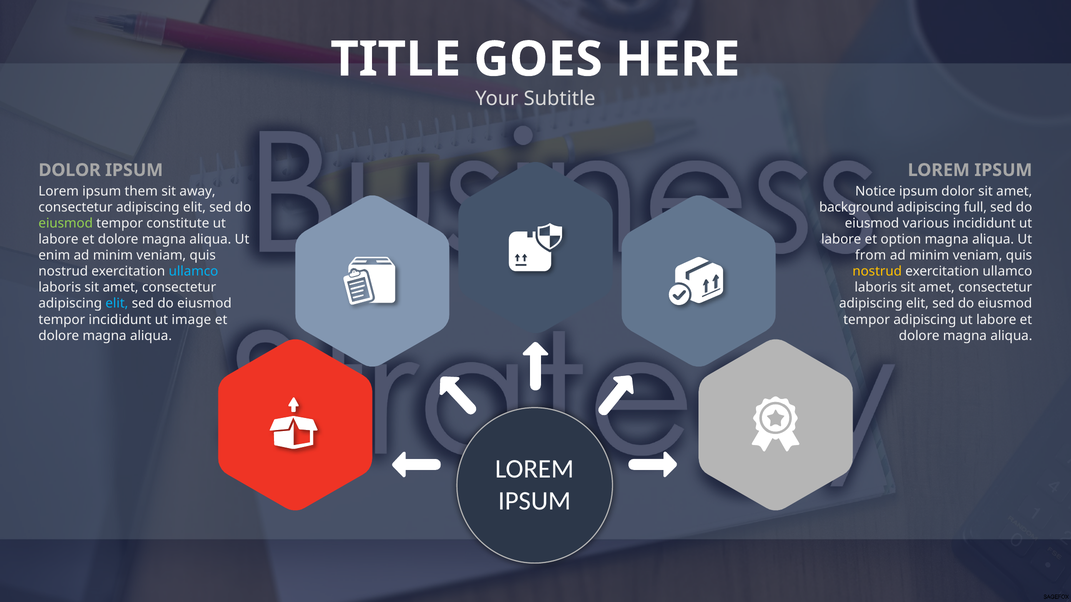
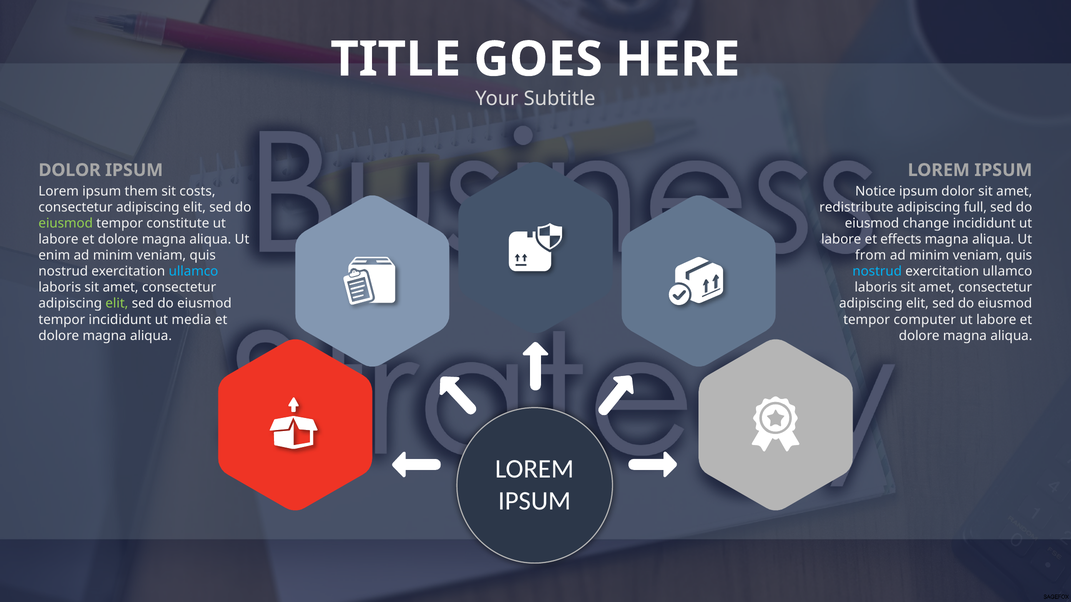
away: away -> costs
background: background -> redistribute
various: various -> change
option: option -> effects
nostrud at (877, 272) colour: yellow -> light blue
elit at (117, 304) colour: light blue -> light green
image: image -> media
tempor adipiscing: adipiscing -> computer
